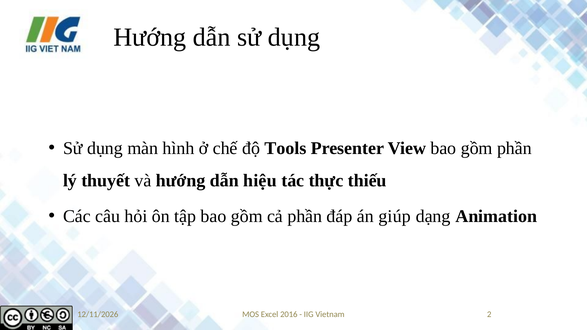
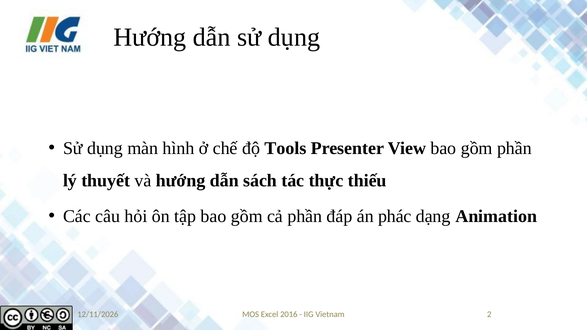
hiệu: hiệu -> sách
giúp: giúp -> phác
